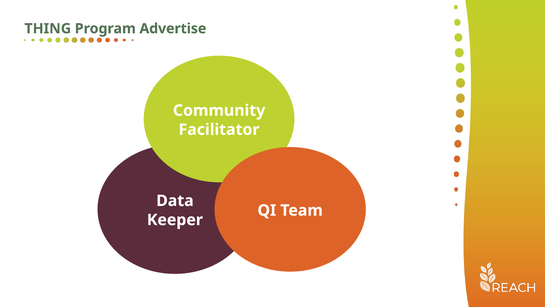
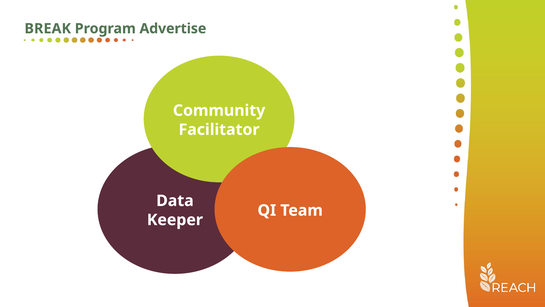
THING: THING -> BREAK
